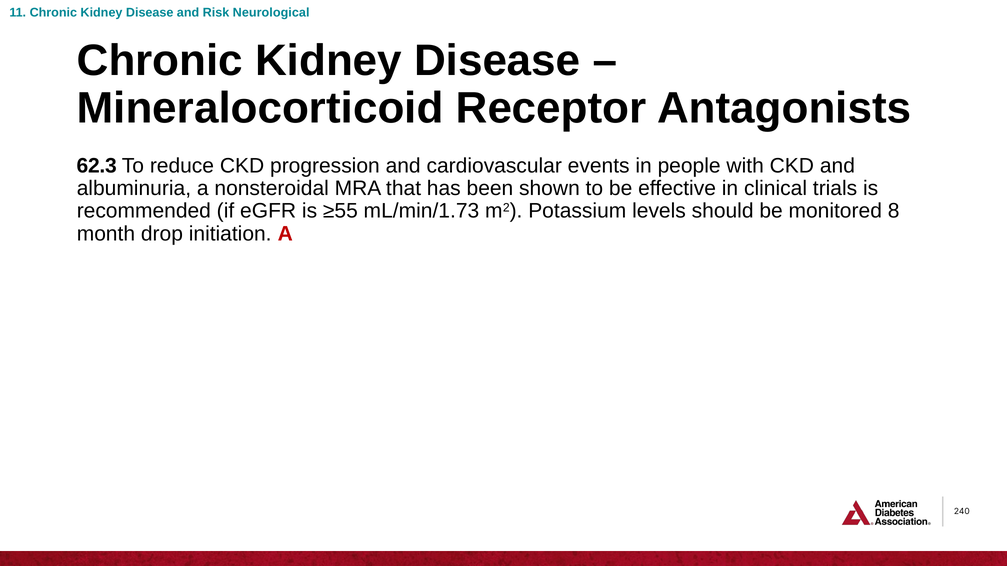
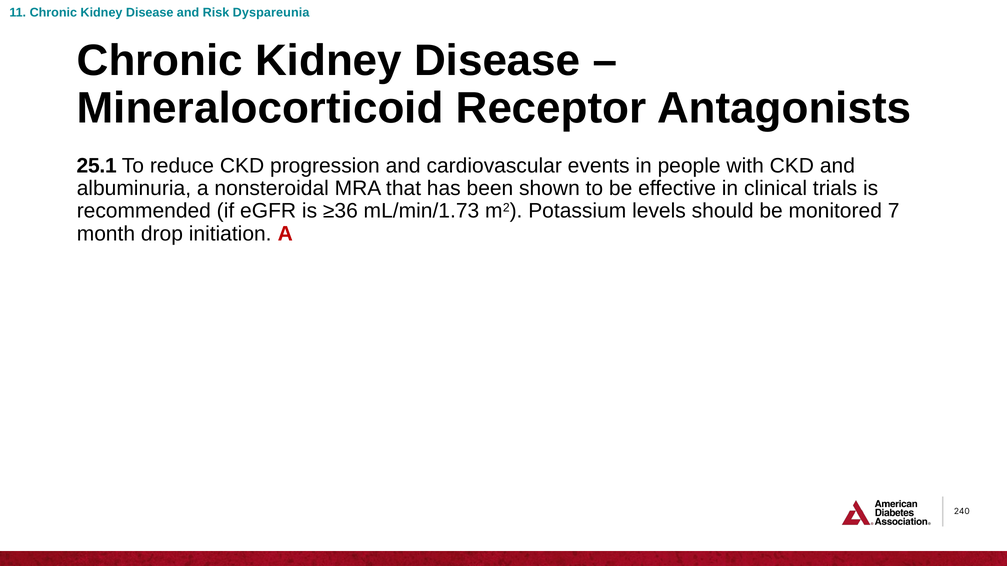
Neurological: Neurological -> Dyspareunia
62.3: 62.3 -> 25.1
≥55: ≥55 -> ≥36
8: 8 -> 7
